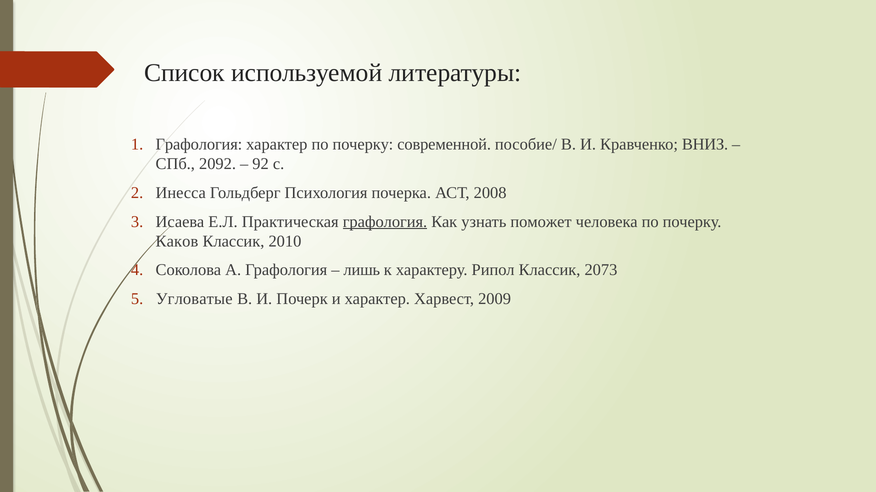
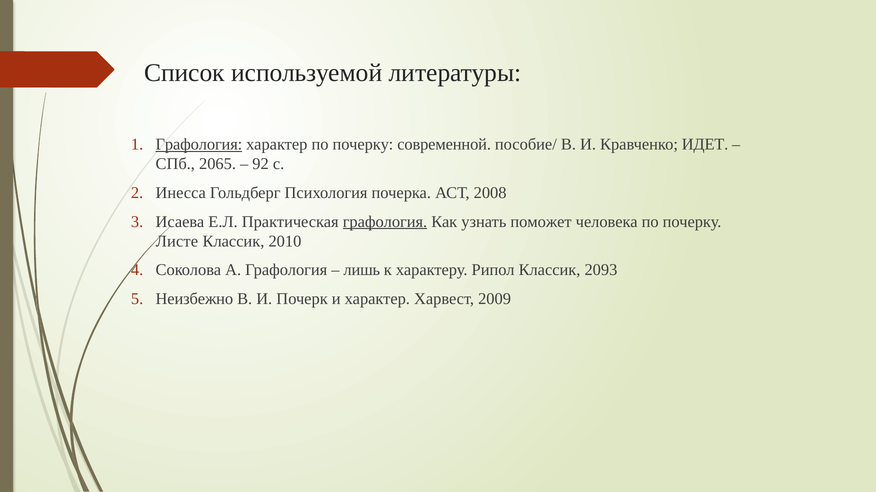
Графология at (199, 145) underline: none -> present
ВНИЗ: ВНИЗ -> ИДЕТ
2092: 2092 -> 2065
Каков: Каков -> Листе
2073: 2073 -> 2093
Угловатые: Угловатые -> Неизбежно
